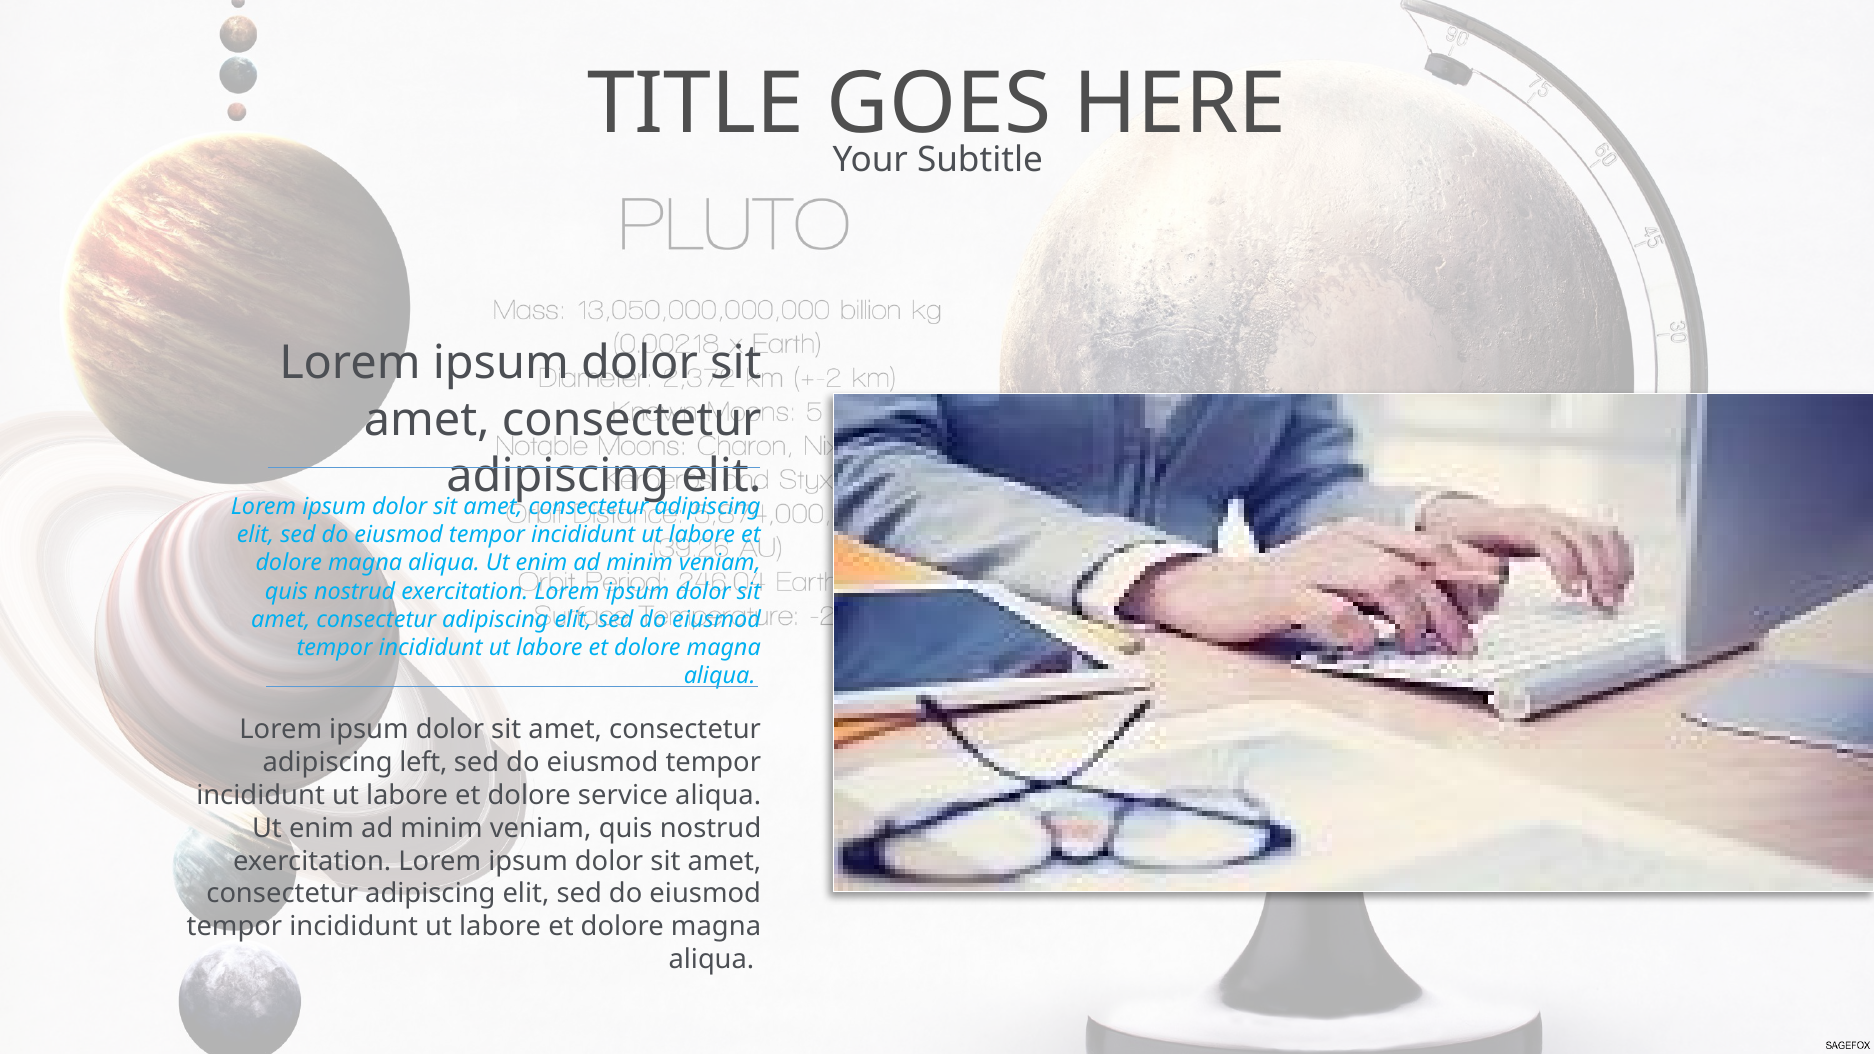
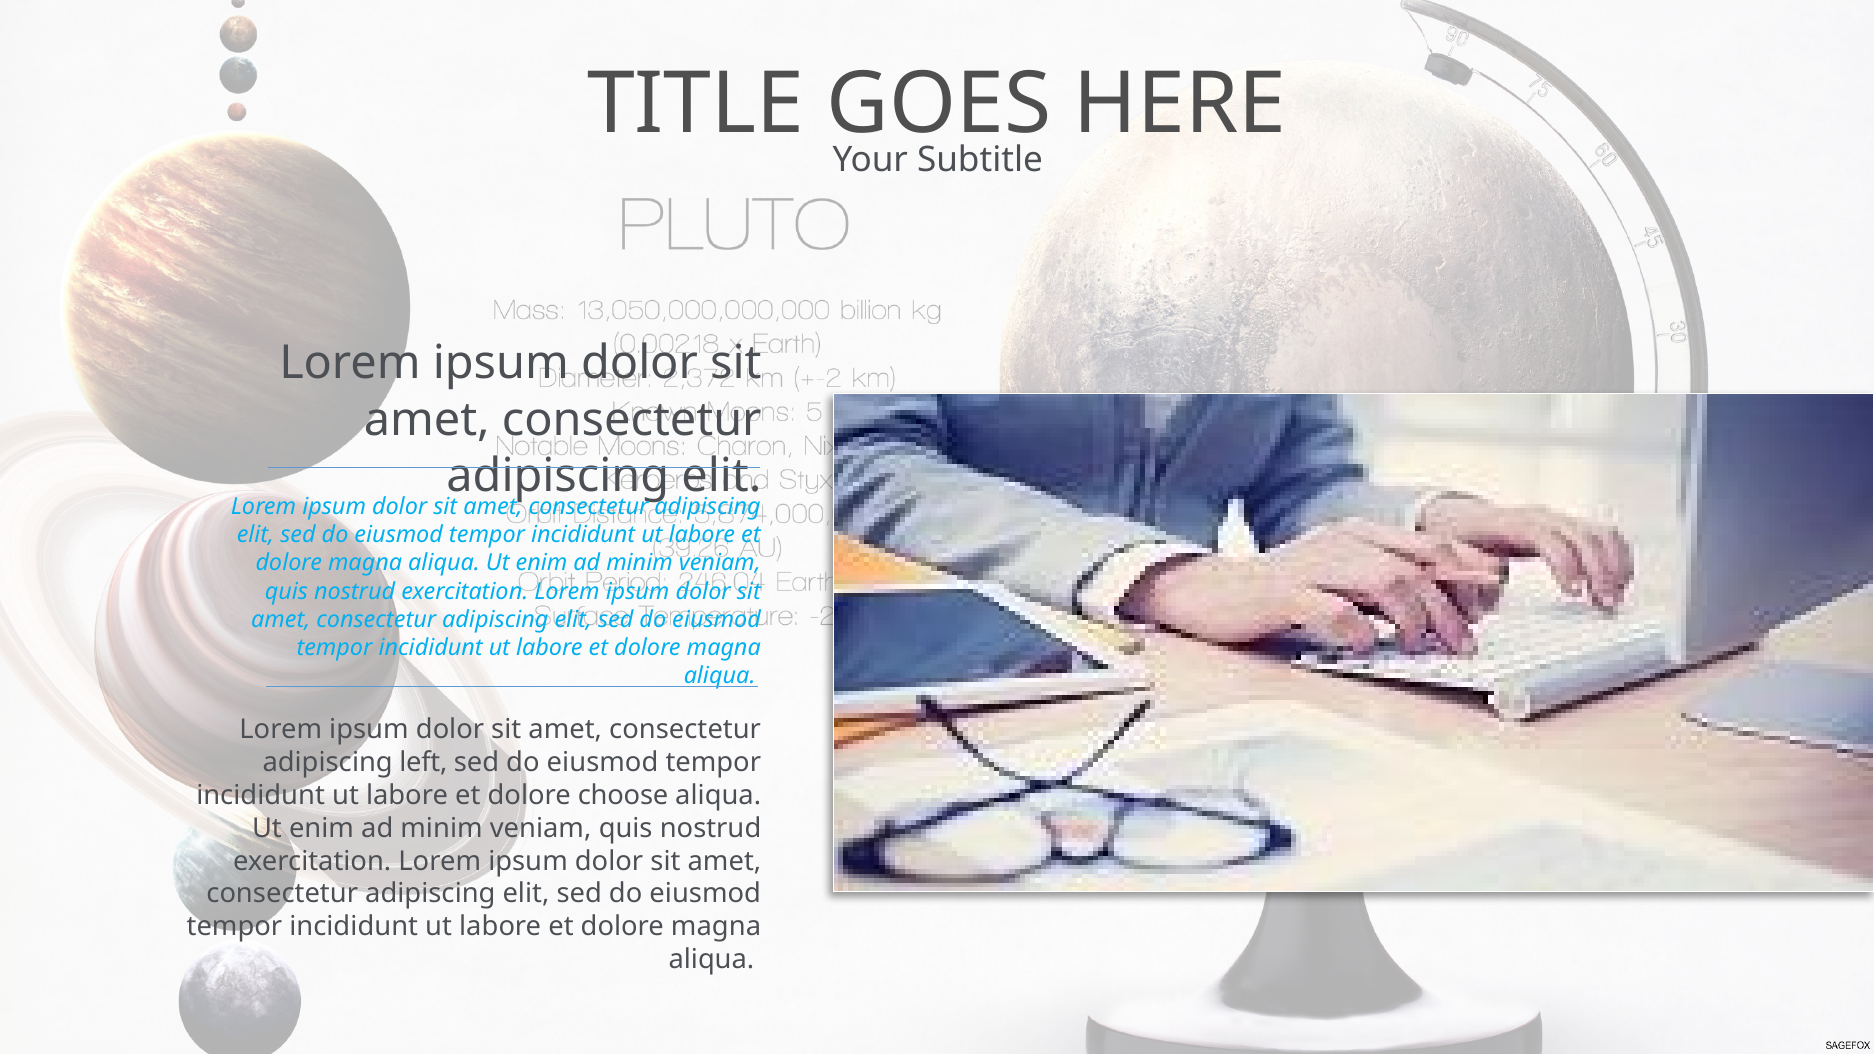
service: service -> choose
